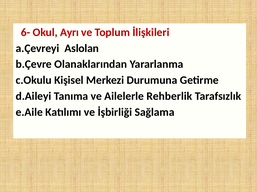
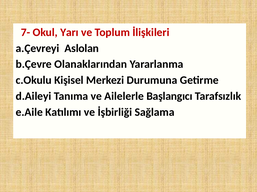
6-: 6- -> 7-
Ayrı: Ayrı -> Yarı
Rehberlik: Rehberlik -> Başlangıcı
